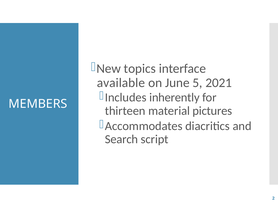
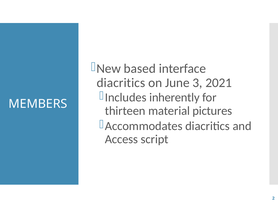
topics: topics -> based
available at (121, 83): available -> diacritics
5: 5 -> 3
Search: Search -> Access
